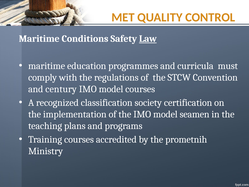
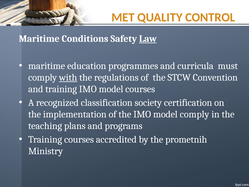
with underline: none -> present
and century: century -> training
model seamen: seamen -> comply
